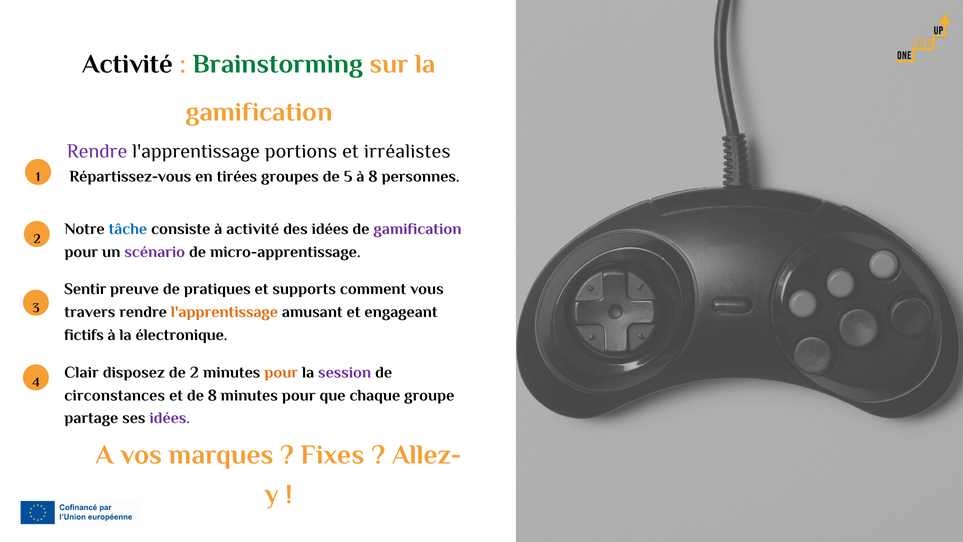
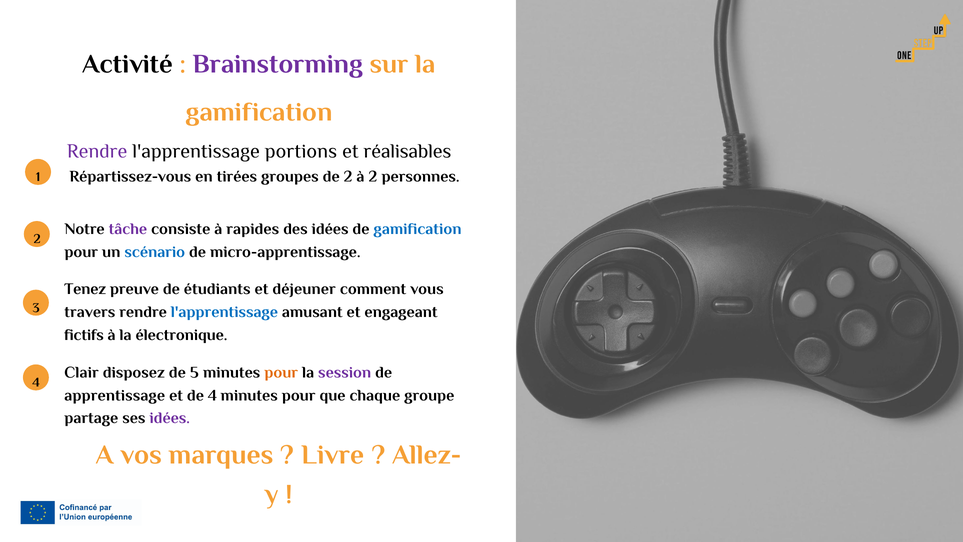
Brainstorming colour: green -> purple
irréalistes: irréalistes -> réalisables
de 5: 5 -> 2
à 8: 8 -> 2
tâche colour: blue -> purple
à activité: activité -> rapides
gamification at (418, 229) colour: purple -> blue
scénario colour: purple -> blue
Sentir: Sentir -> Tenez
pratiques: pratiques -> étudiants
supports: supports -> déjeuner
l'apprentissage at (224, 312) colour: orange -> blue
de 2: 2 -> 5
circonstances: circonstances -> apprentissage
de 8: 8 -> 4
Fixes: Fixes -> Livre
